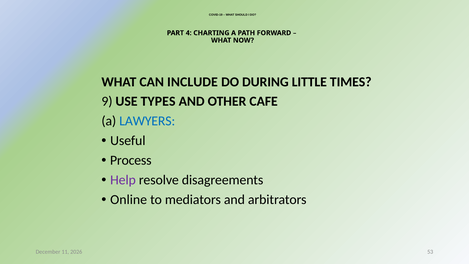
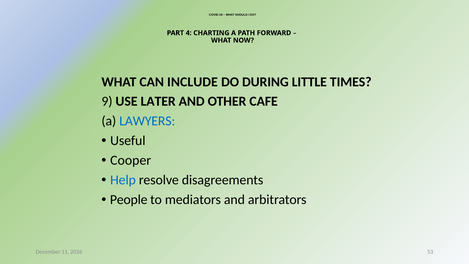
TYPES: TYPES -> LATER
Process: Process -> Cooper
Help colour: purple -> blue
Online: Online -> People
